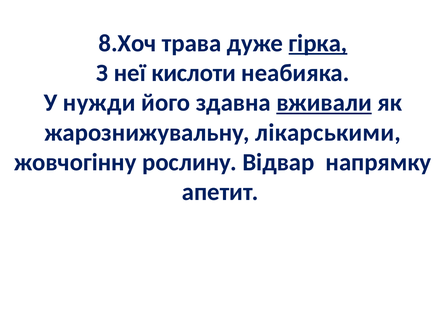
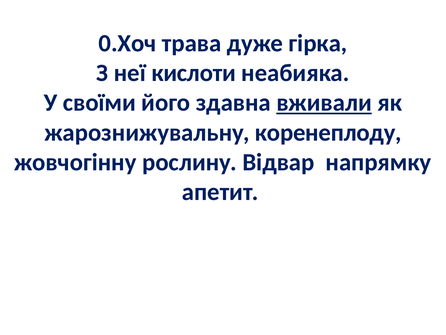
8.Хоч: 8.Хоч -> 0.Хоч
гірка underline: present -> none
нужди: нужди -> своїми
лікарськими: лікарськими -> коренеплоду
